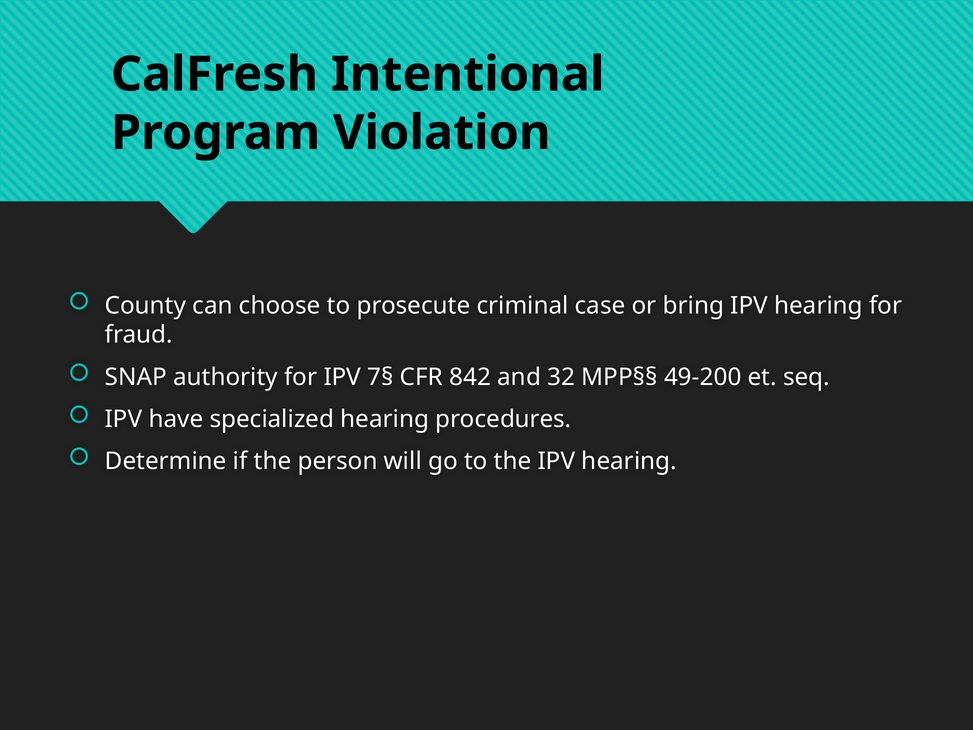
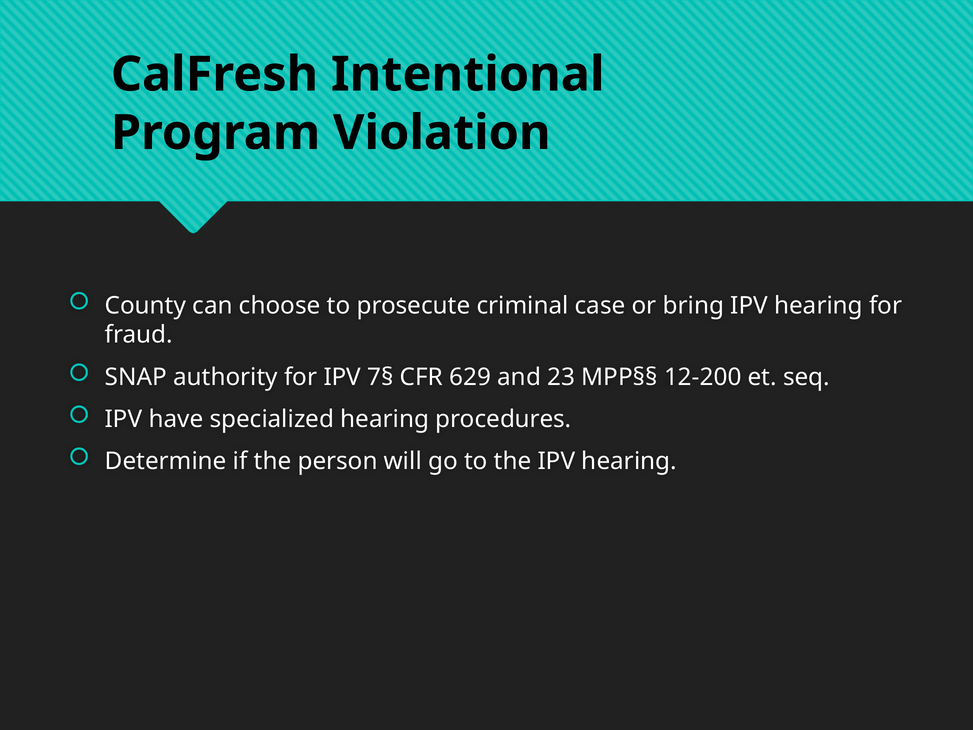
842: 842 -> 629
32: 32 -> 23
49-200: 49-200 -> 12-200
